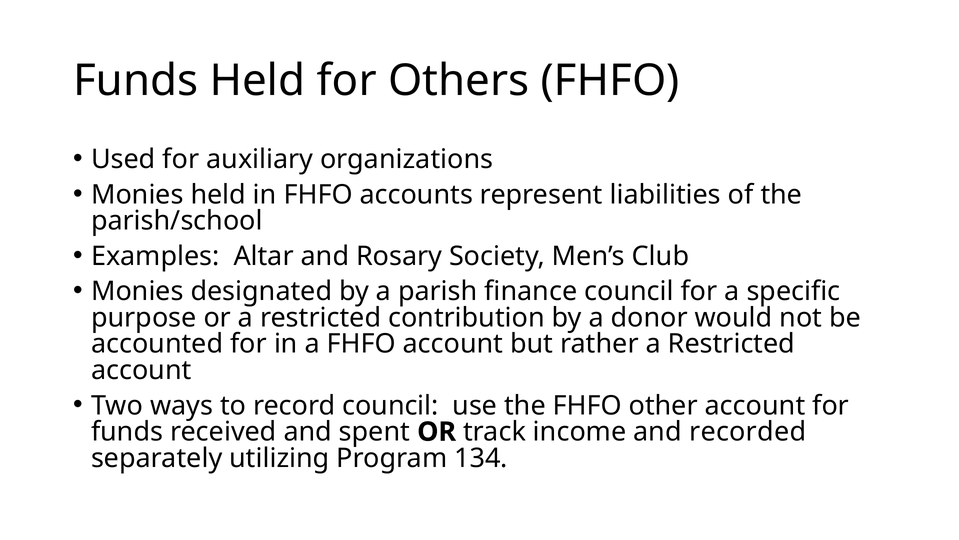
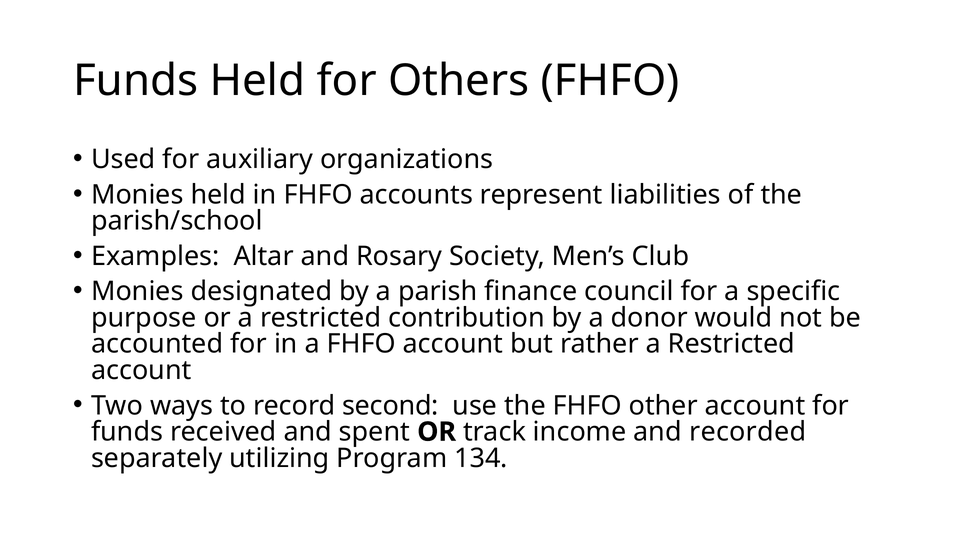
record council: council -> second
